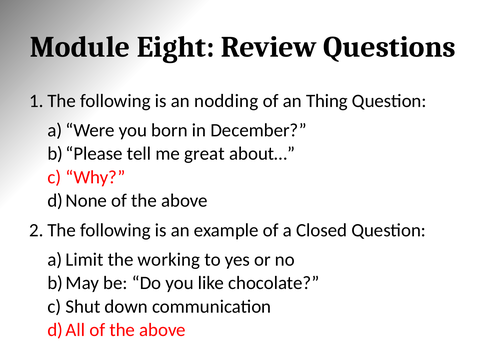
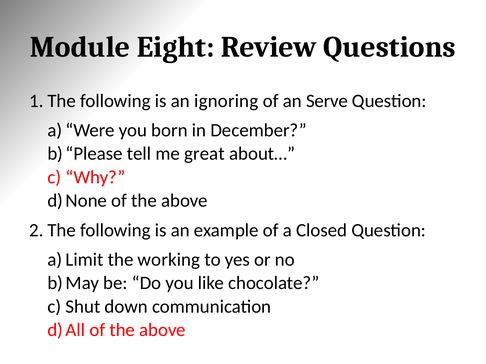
nodding: nodding -> ignoring
Thing: Thing -> Serve
